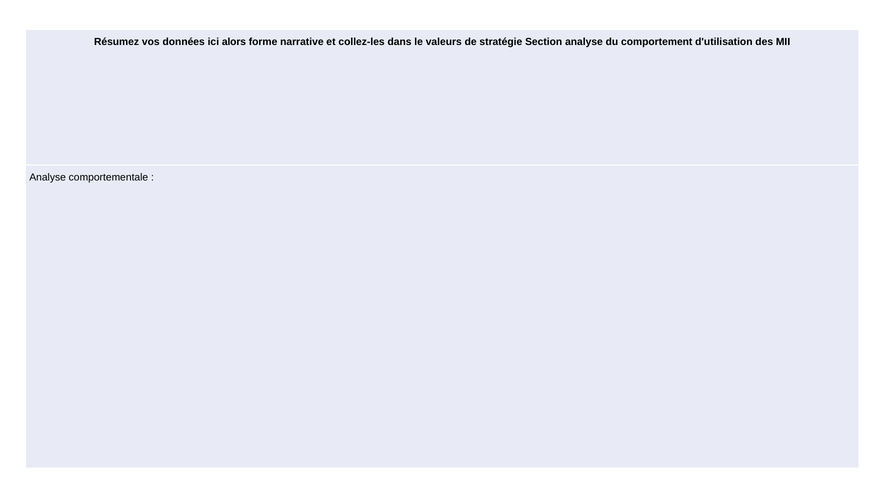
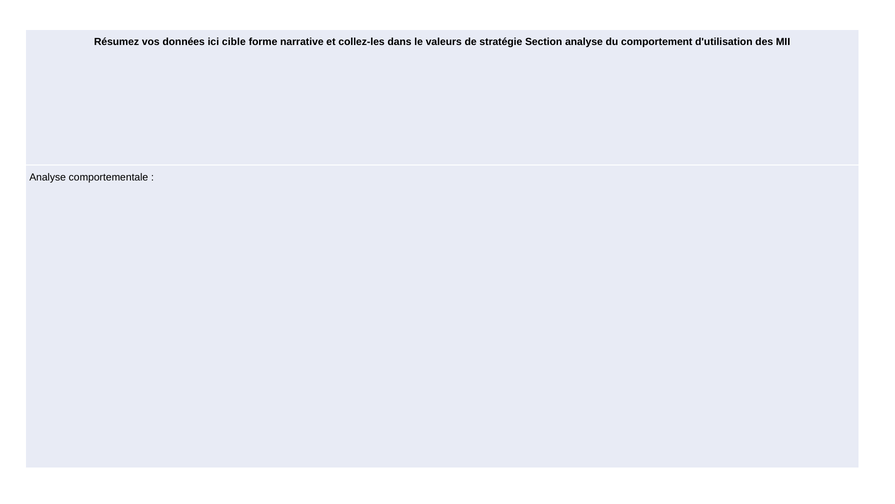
alors: alors -> cible
